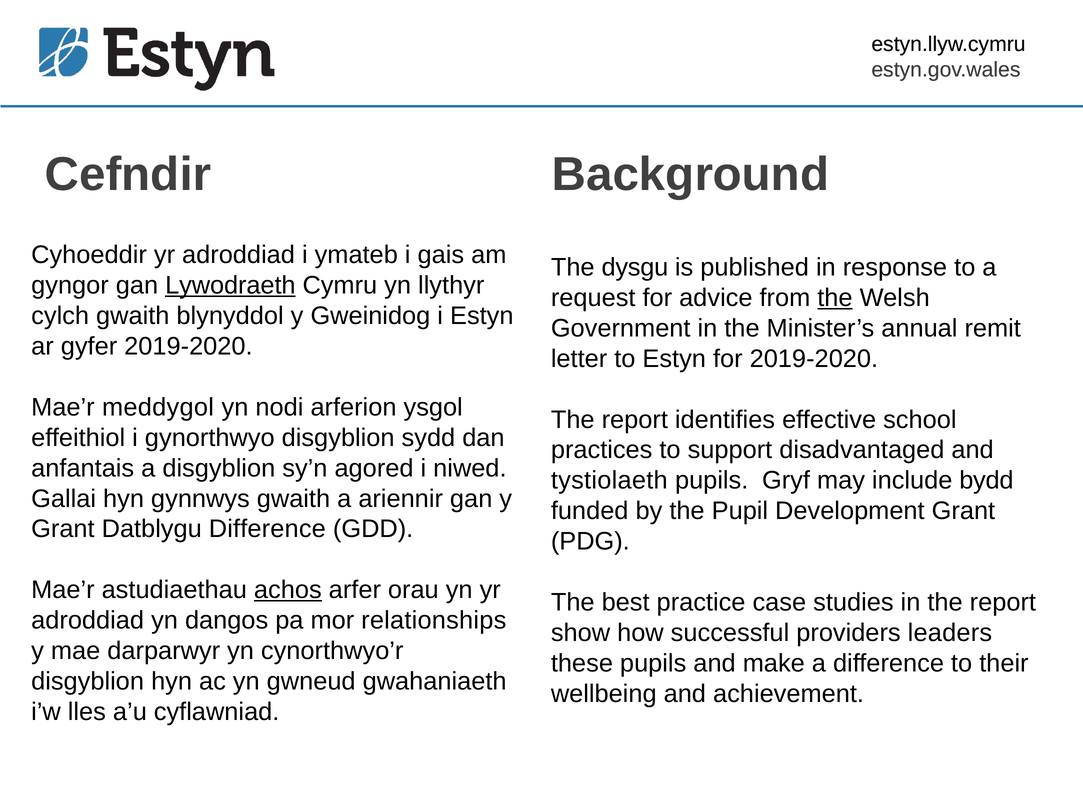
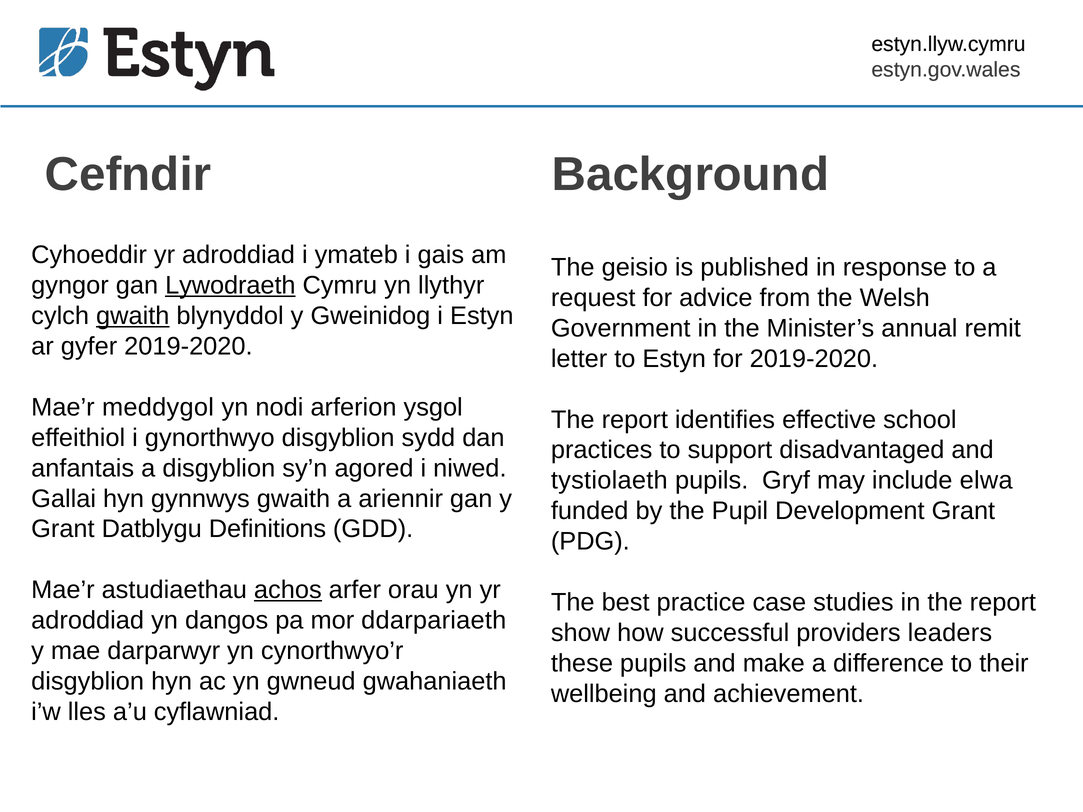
dysgu: dysgu -> geisio
the at (835, 298) underline: present -> none
gwaith at (133, 316) underline: none -> present
bydd: bydd -> elwa
Datblygu Difference: Difference -> Definitions
relationships: relationships -> ddarpariaeth
